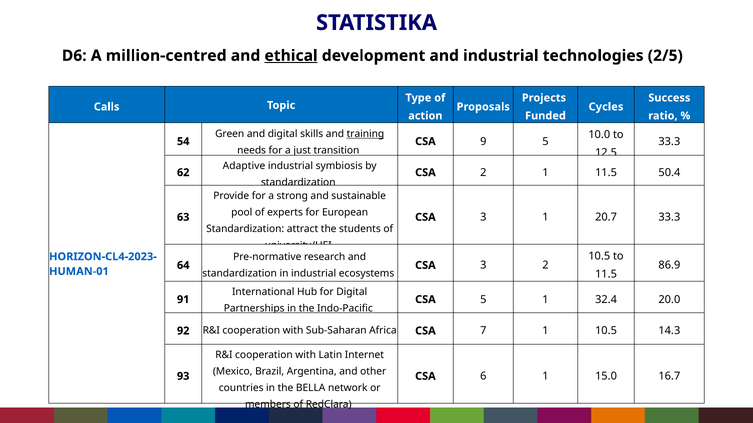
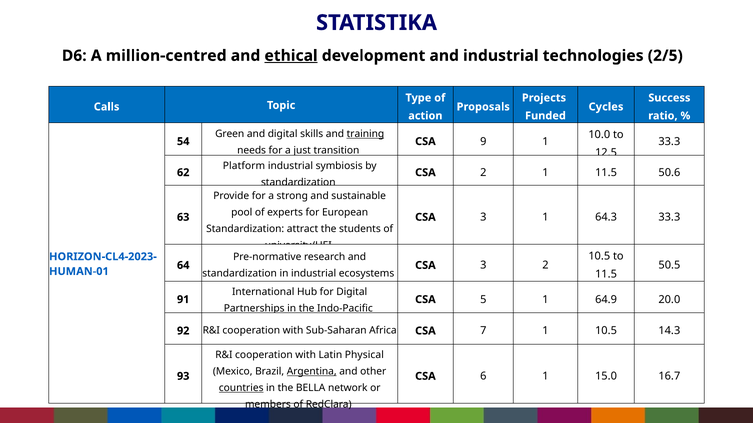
9 5: 5 -> 1
Adaptive: Adaptive -> Platform
50.4: 50.4 -> 50.6
20.7: 20.7 -> 64.3
86.9: 86.9 -> 50.5
32.4: 32.4 -> 64.9
Internet: Internet -> Physical
Argentina underline: none -> present
countries underline: none -> present
